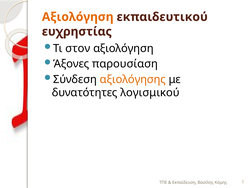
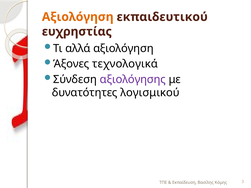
στον: στον -> αλλά
παρουσίαση: παρουσίαση -> τεχνολογικά
αξιολόγησης colour: orange -> purple
